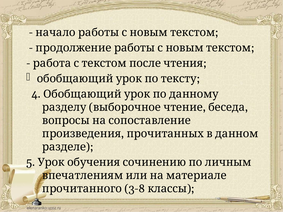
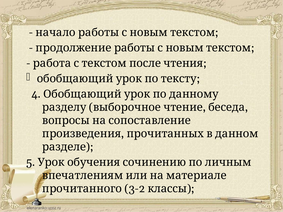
3-8: 3-8 -> 3-2
